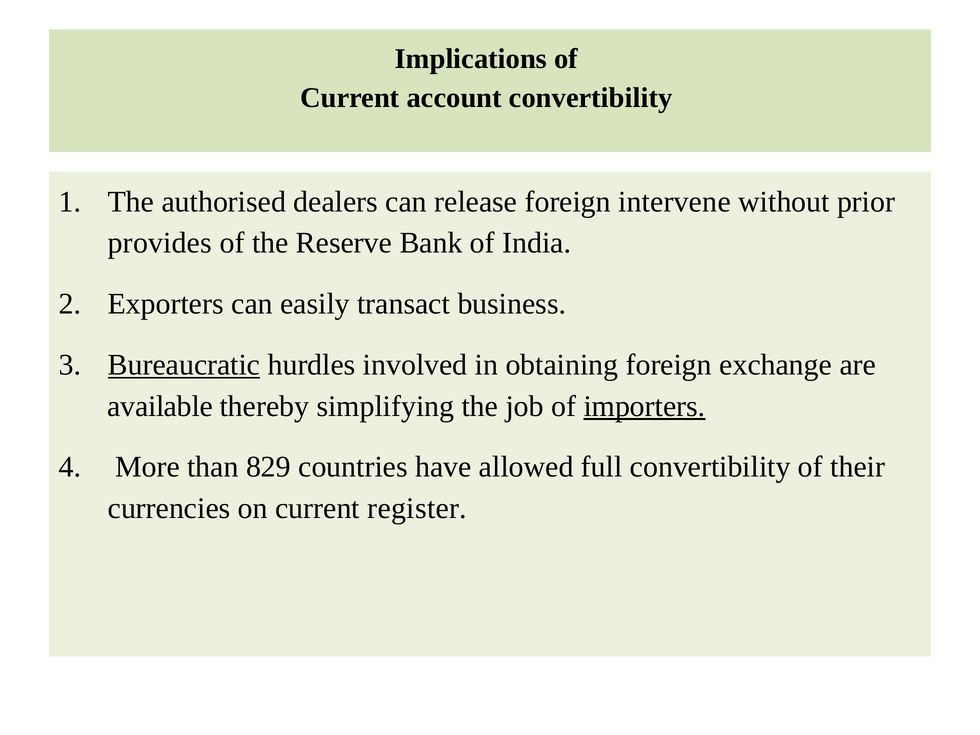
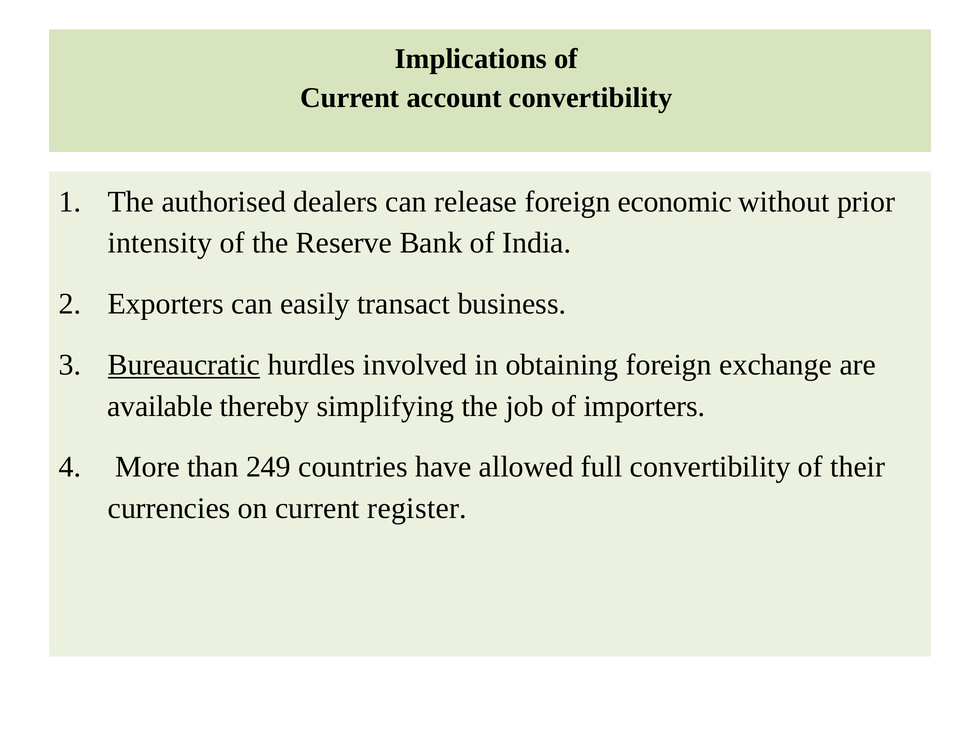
intervene: intervene -> economic
provides: provides -> intensity
importers underline: present -> none
829: 829 -> 249
